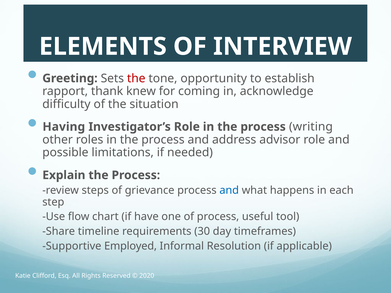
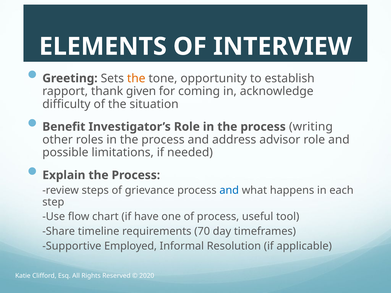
the at (136, 78) colour: red -> orange
knew: knew -> given
Having: Having -> Benefit
30: 30 -> 70
